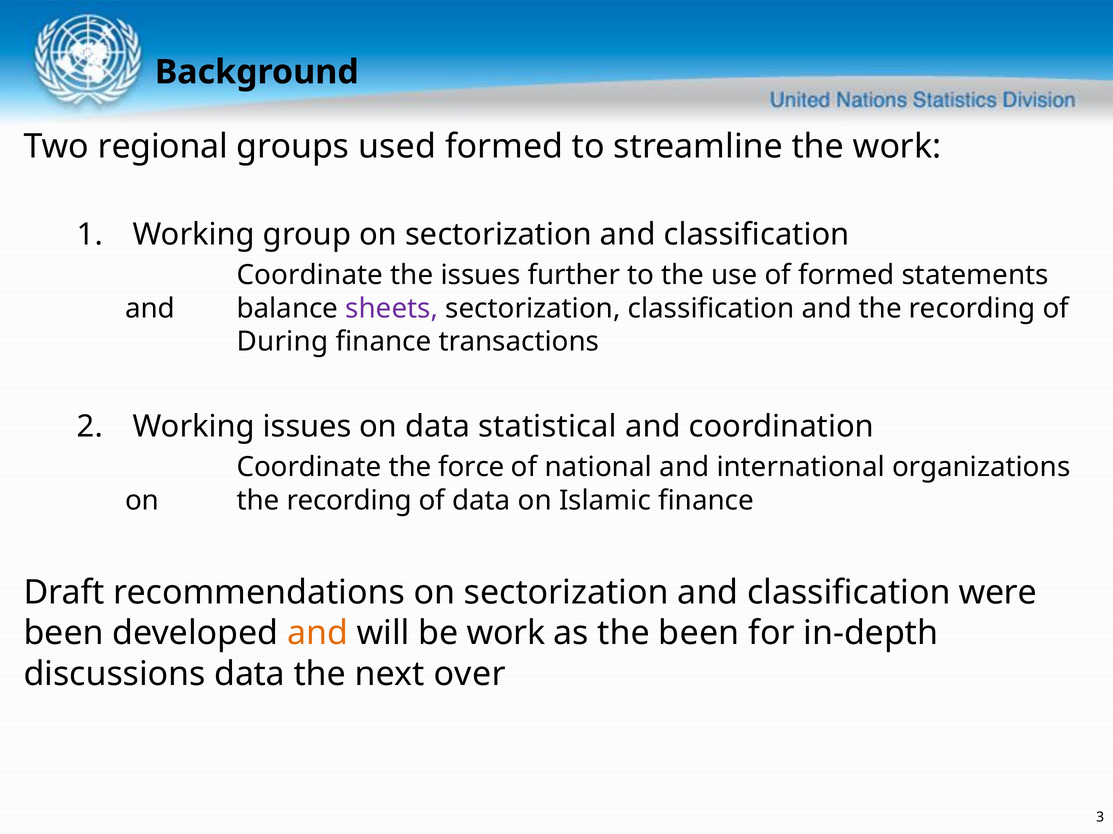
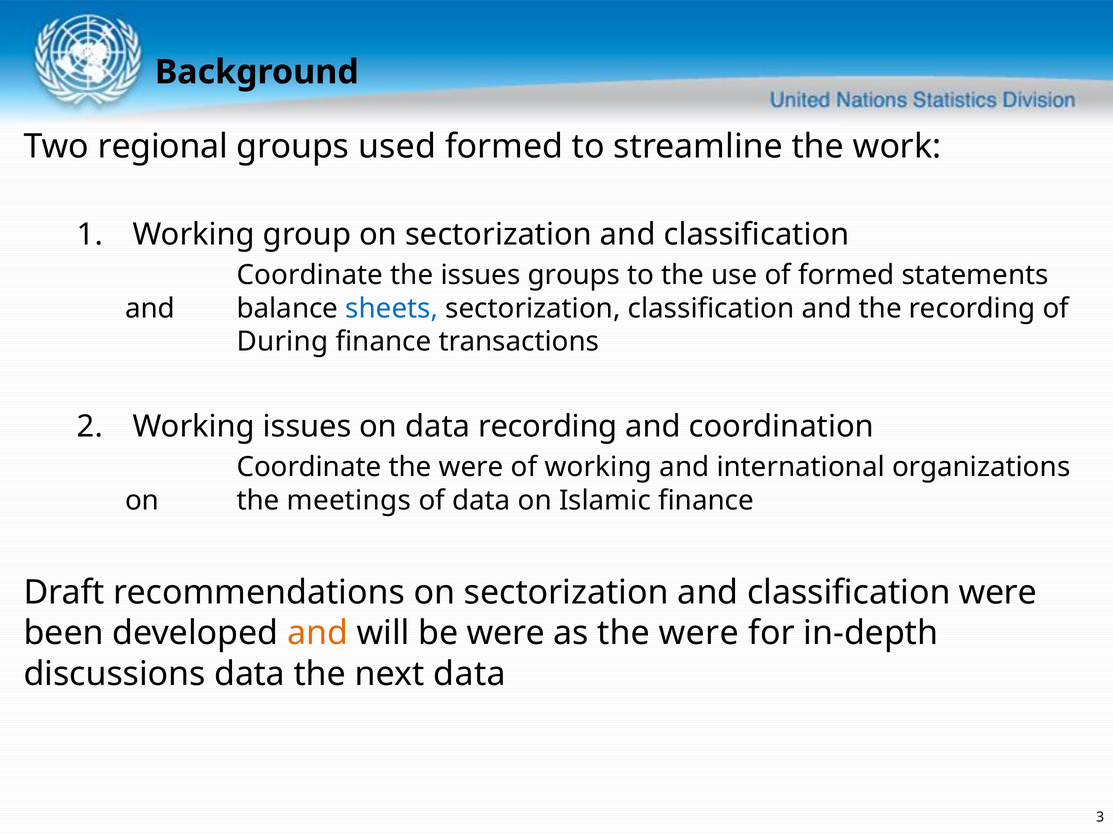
issues further: further -> groups
sheets colour: purple -> blue
data statistical: statistical -> recording
Coordinate the force: force -> were
of national: national -> working
on the recording: recording -> meetings
be work: work -> were
as the been: been -> were
next over: over -> data
